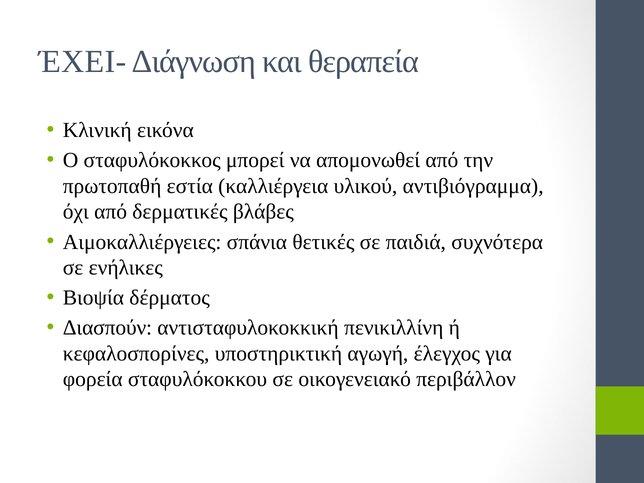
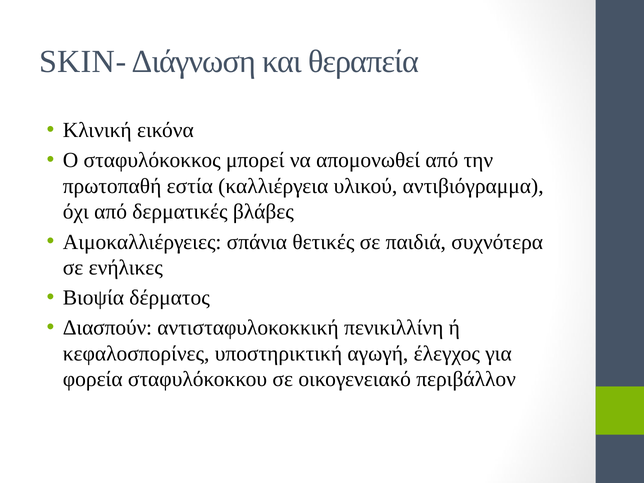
ΈΧΕΙ-: ΈΧΕΙ- -> SKIN-
